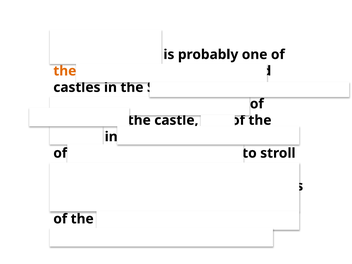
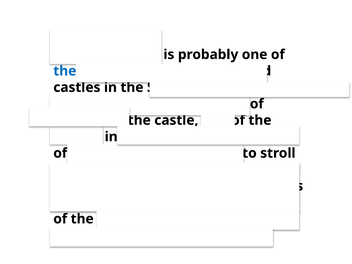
the at (65, 71) colour: orange -> blue
